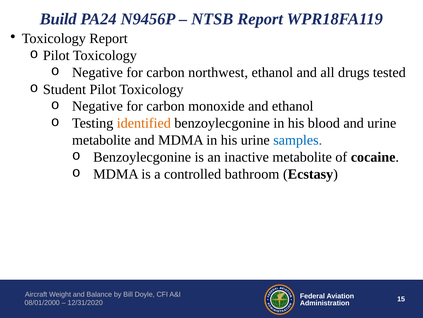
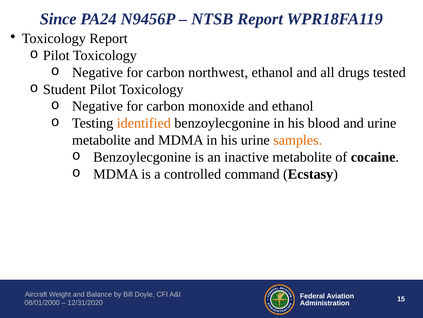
Build: Build -> Since
samples colour: blue -> orange
bathroom: bathroom -> command
